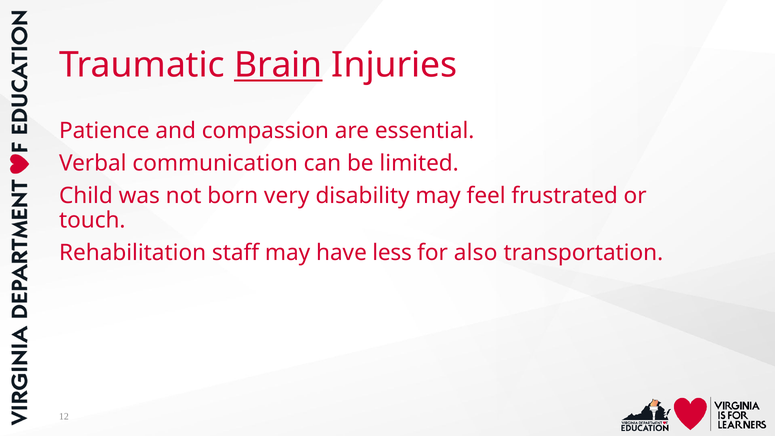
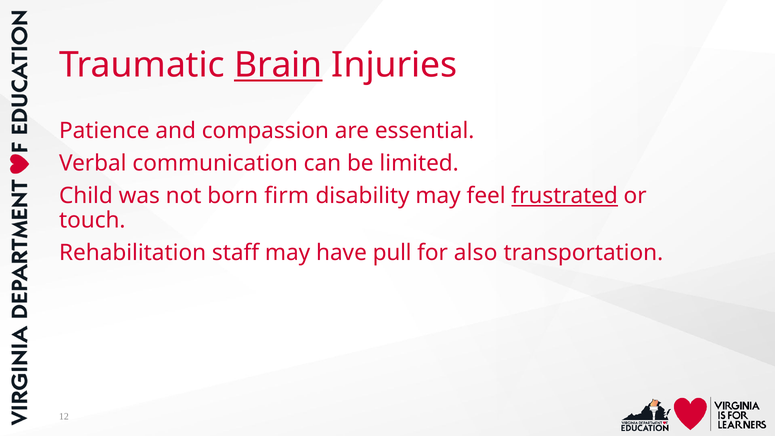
very: very -> firm
frustrated underline: none -> present
less: less -> pull
